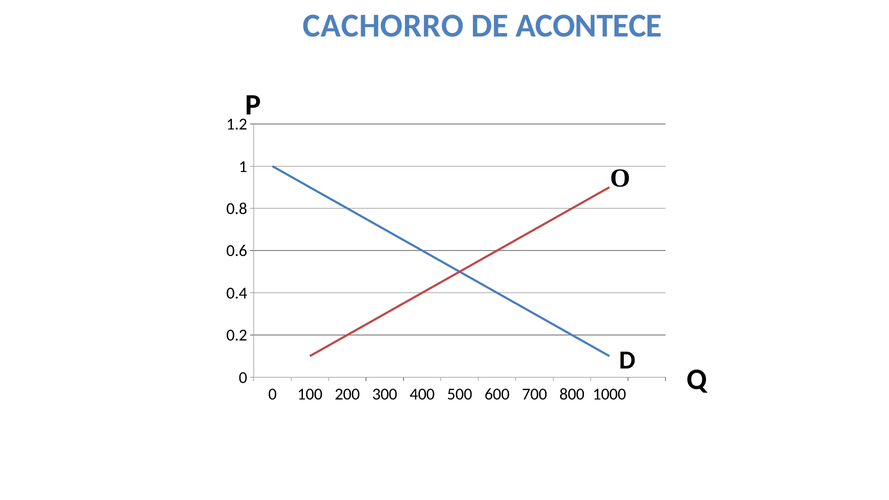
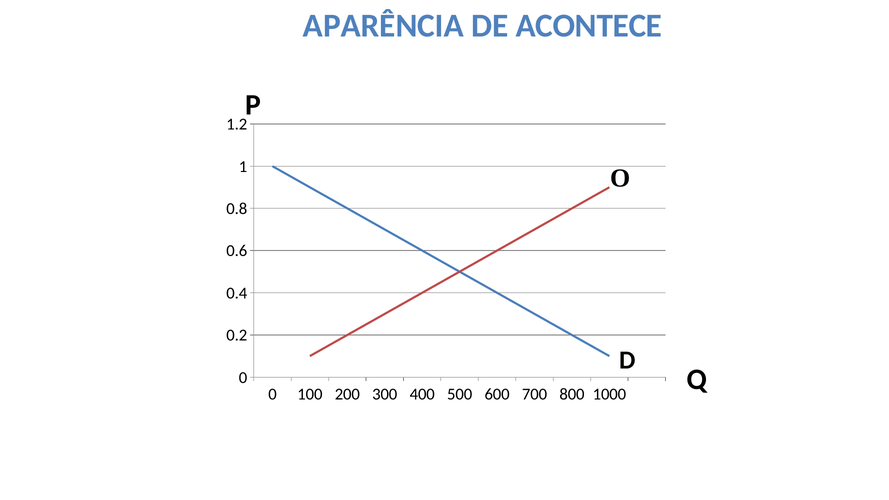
CACHORRO: CACHORRO -> APARÊNCIA
